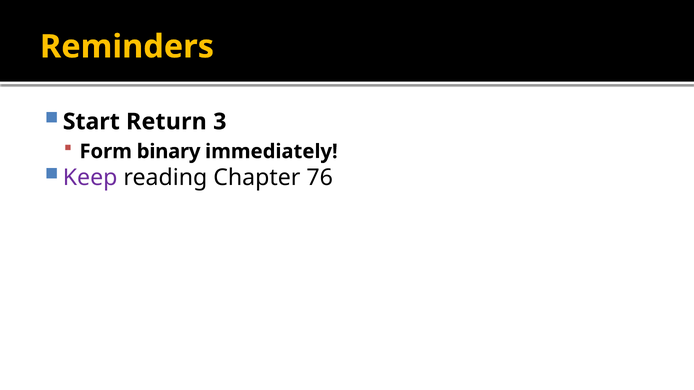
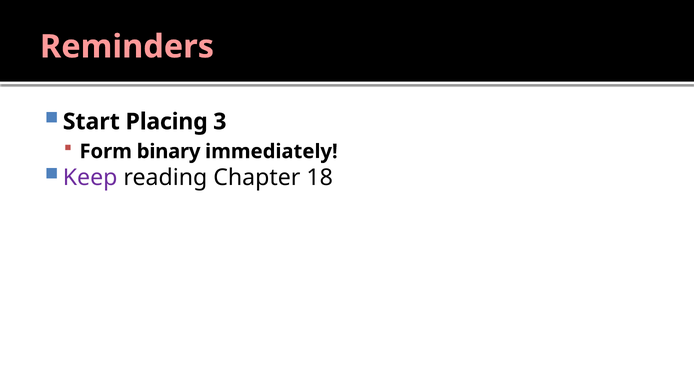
Reminders colour: yellow -> pink
Return: Return -> Placing
76: 76 -> 18
